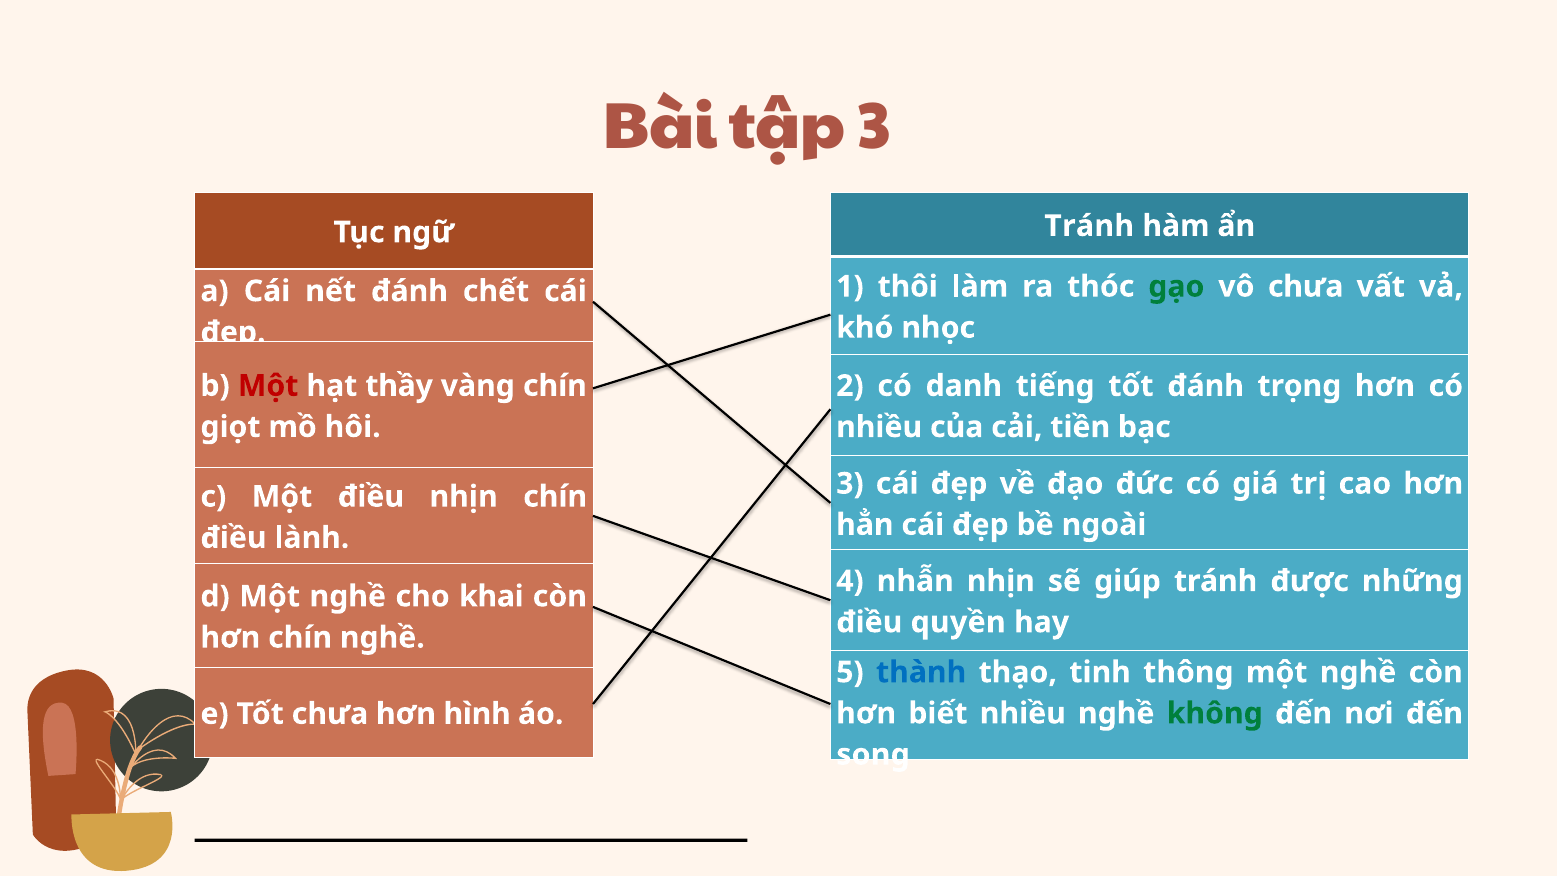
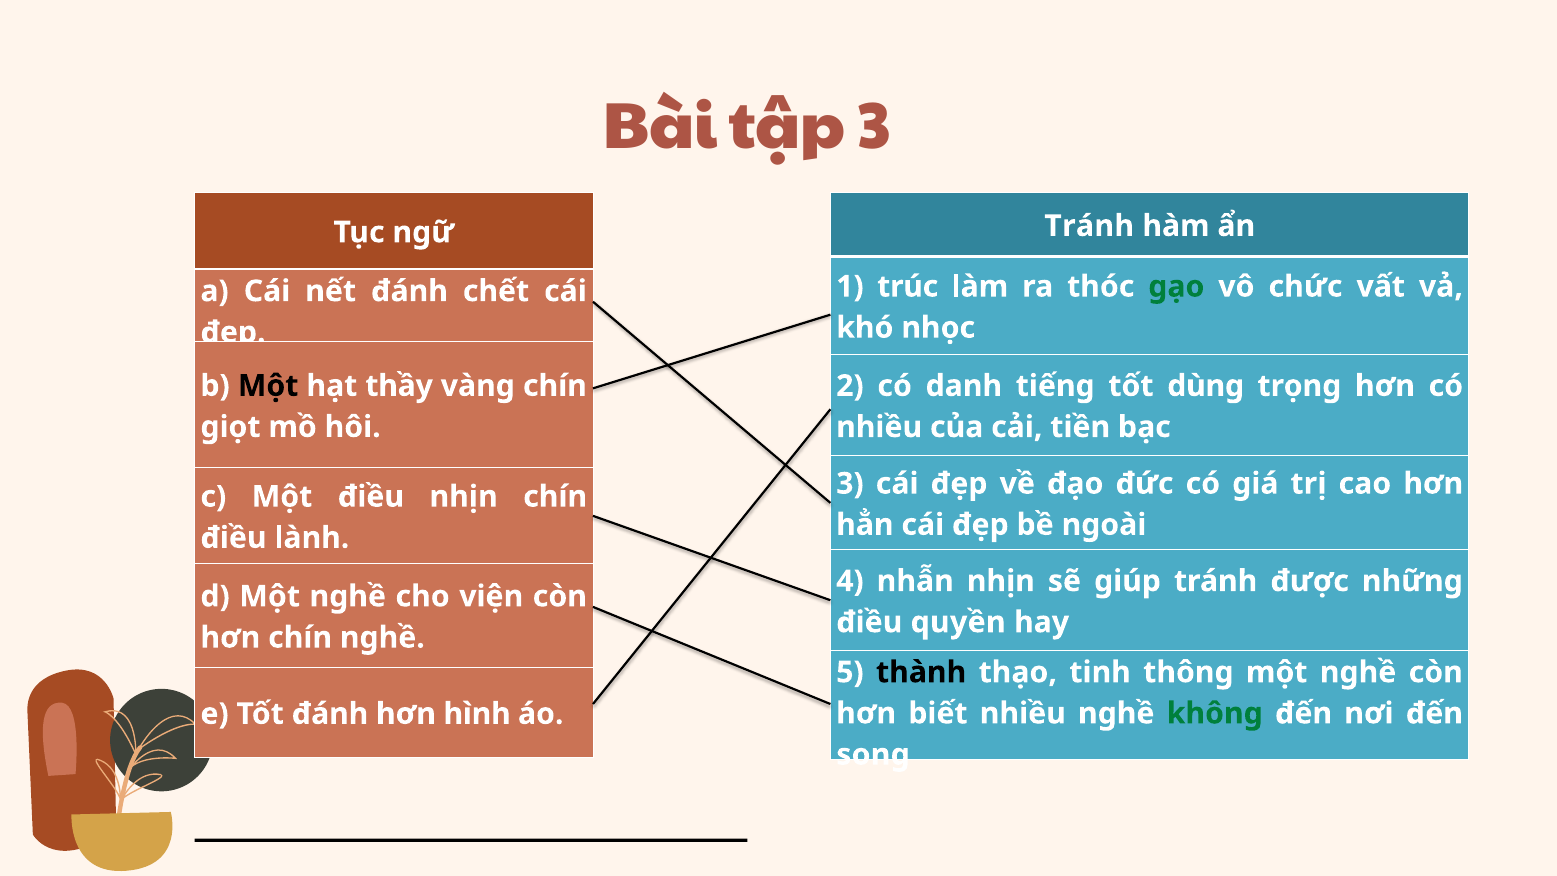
thôi: thôi -> trúc
vô chưa: chưa -> chức
Một at (268, 386) colour: red -> black
tốt đánh: đánh -> dùng
khai: khai -> viện
thành colour: blue -> black
Tốt chưa: chưa -> đánh
